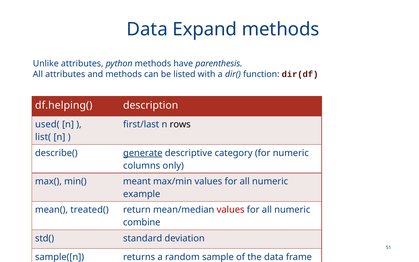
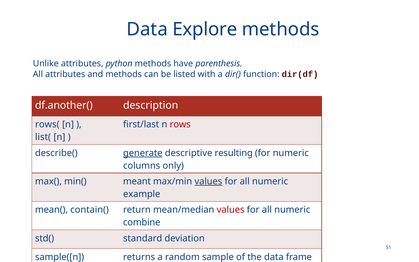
Expand: Expand -> Explore
df.helping(: df.helping( -> df.another(
used(: used( -> rows(
rows colour: black -> red
category: category -> resulting
values at (208, 181) underline: none -> present
treated(: treated( -> contain(
